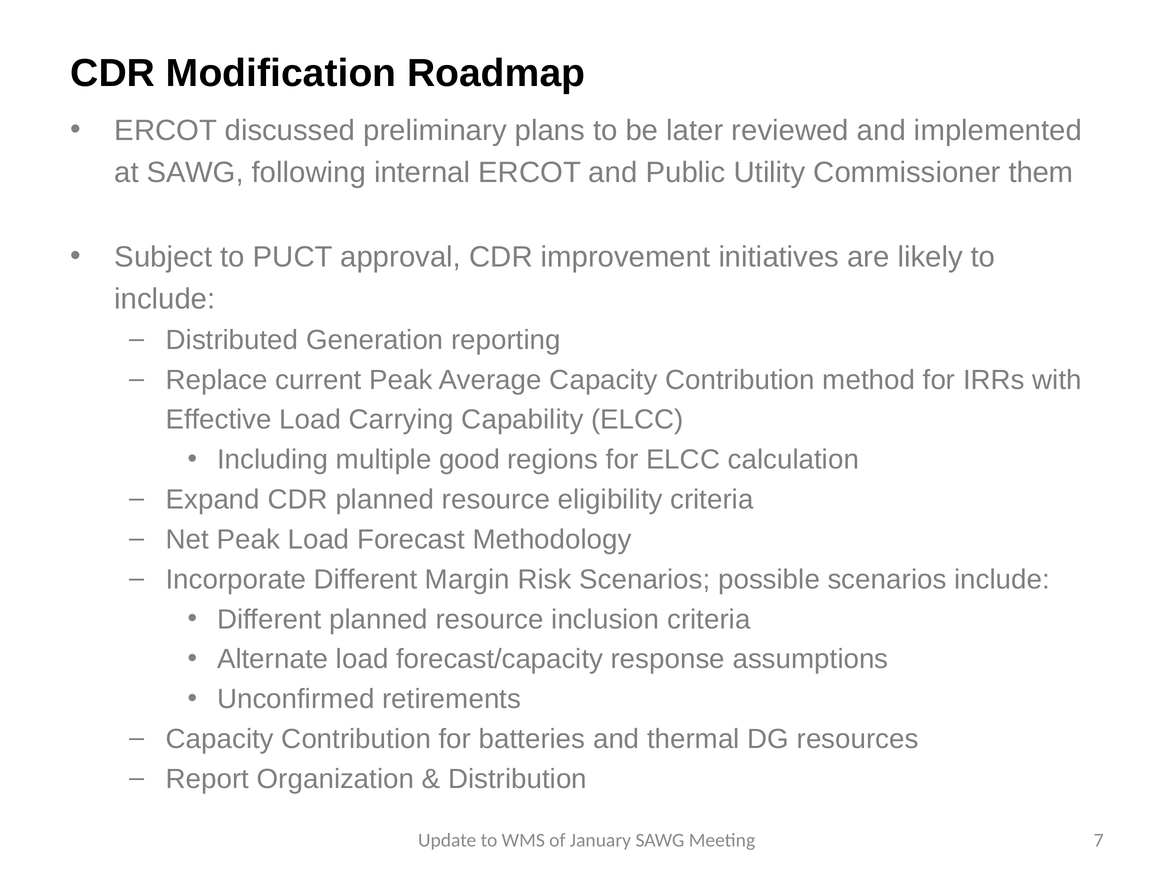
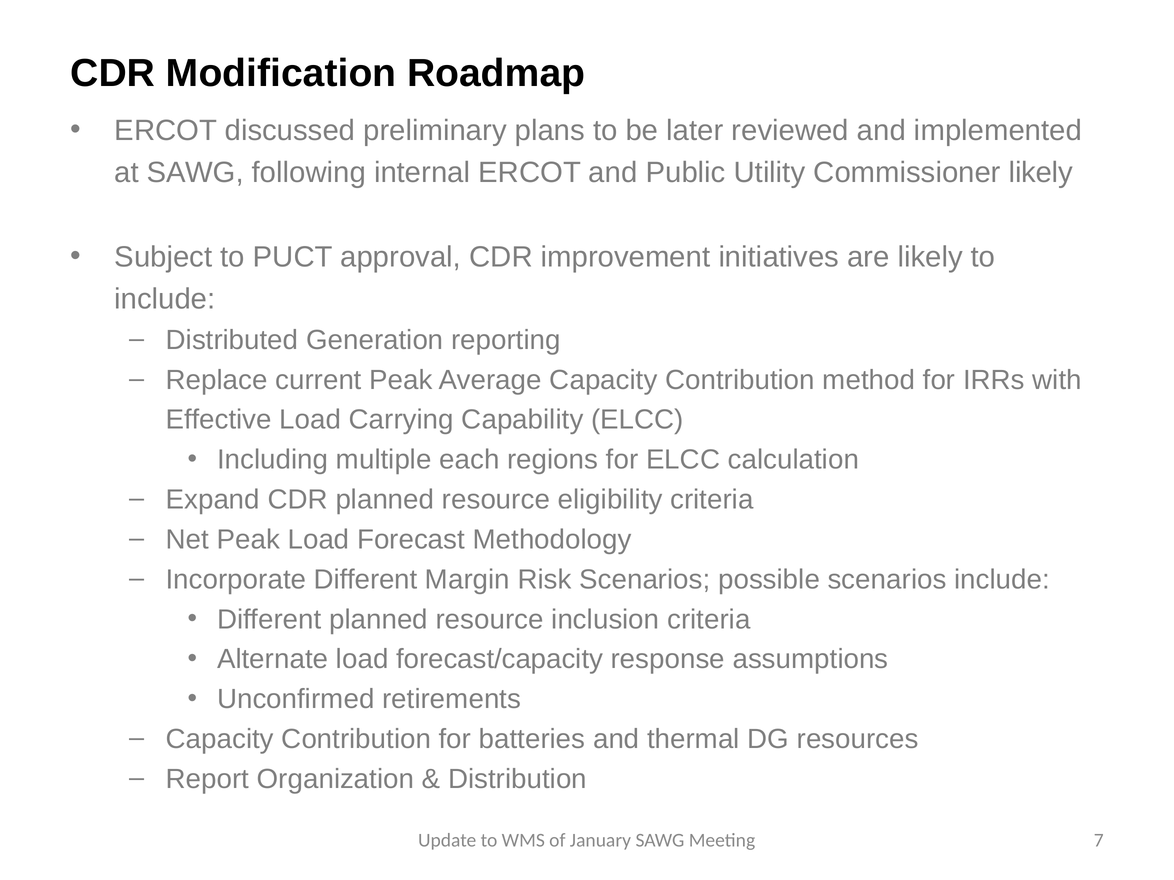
Commissioner them: them -> likely
good: good -> each
